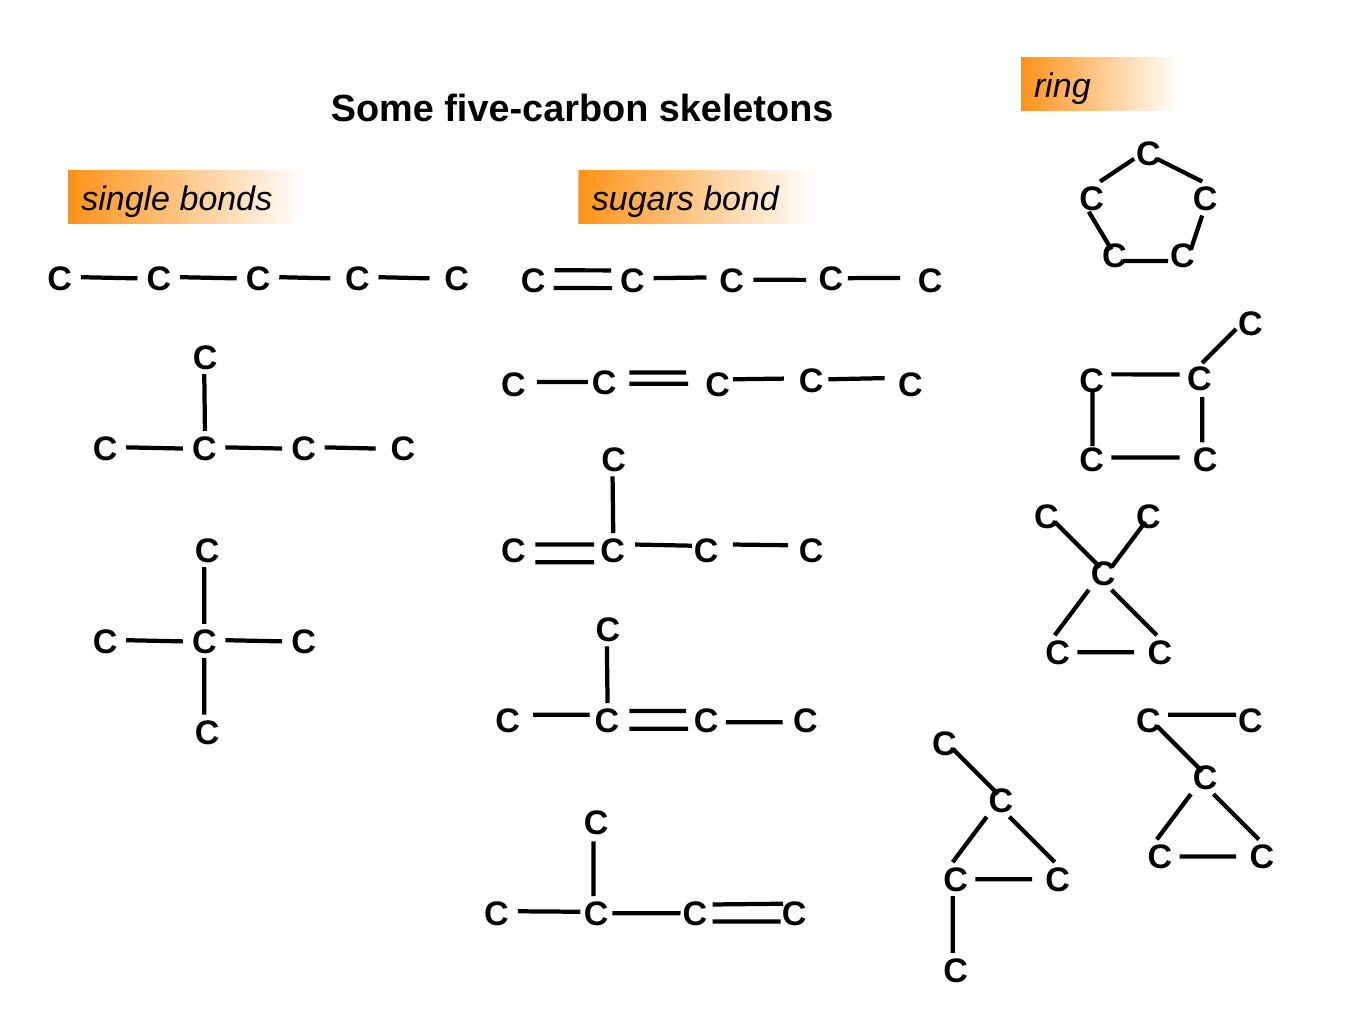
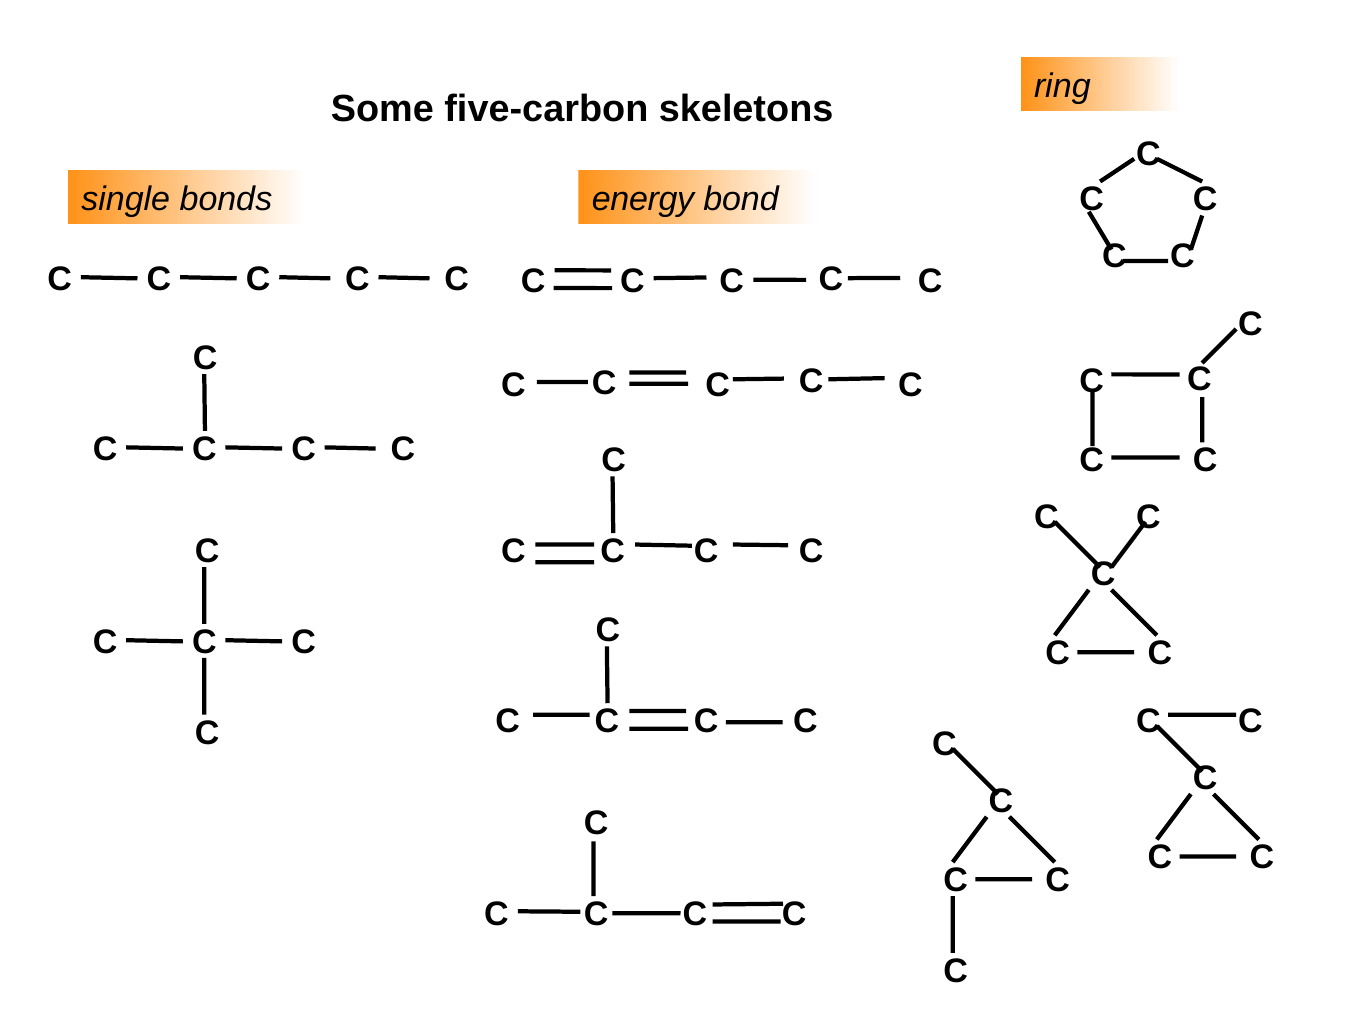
sugars: sugars -> energy
